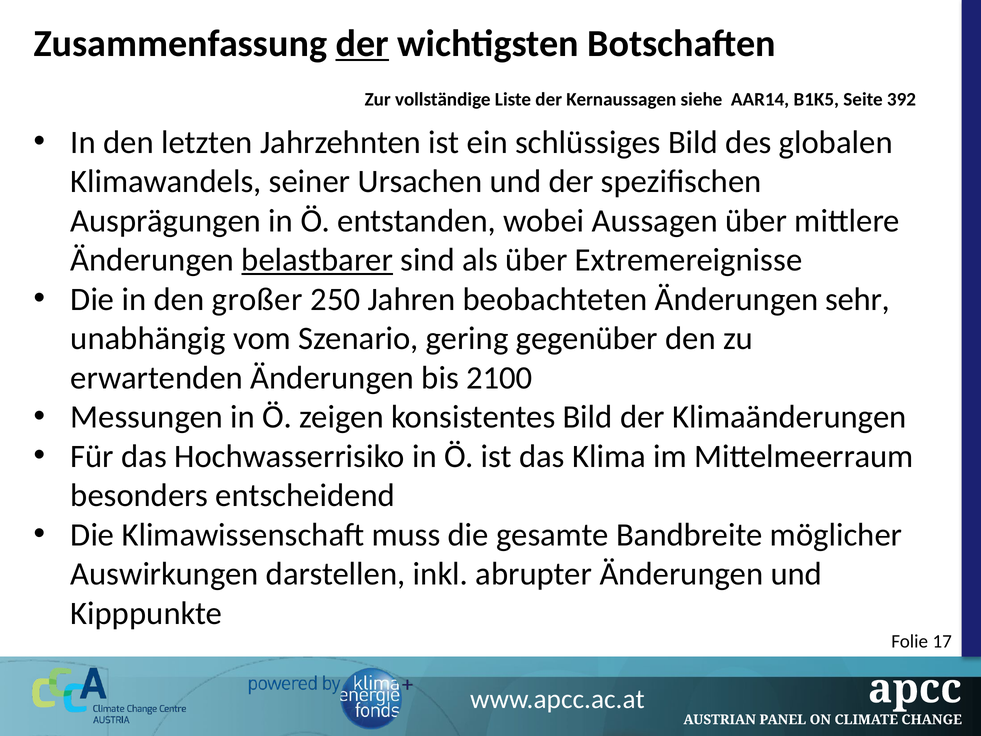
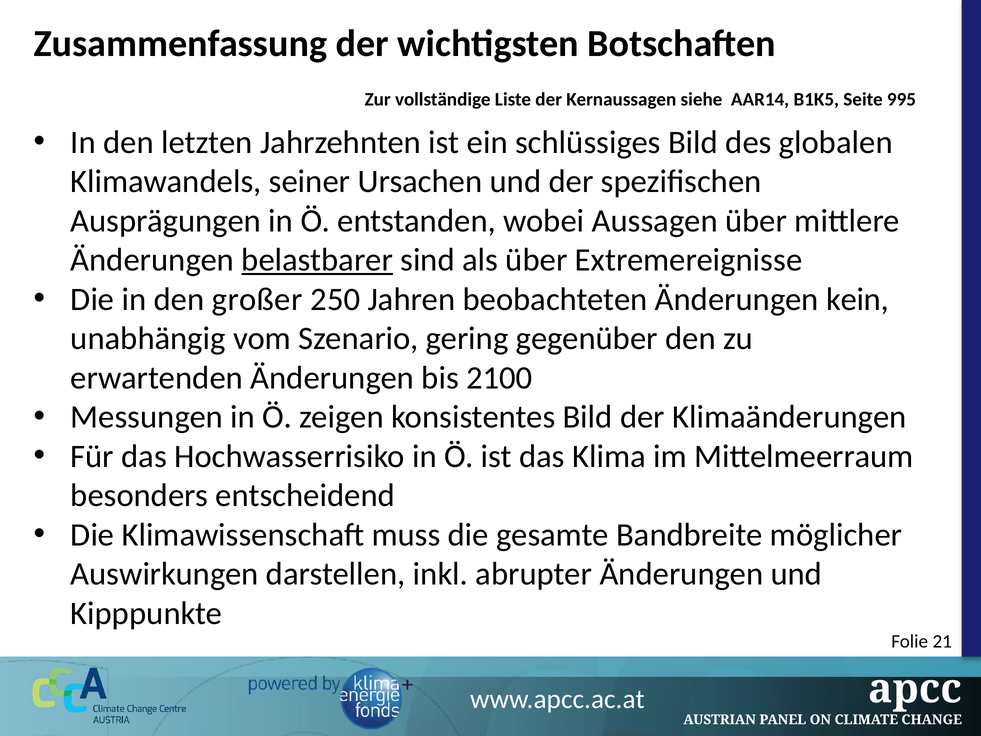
der at (362, 44) underline: present -> none
392: 392 -> 995
sehr: sehr -> kein
17: 17 -> 21
